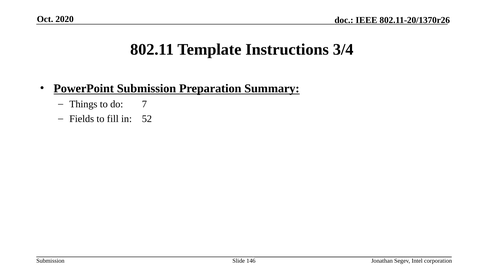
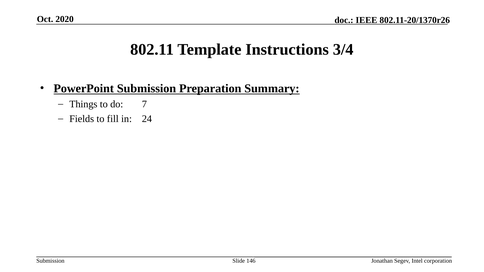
52: 52 -> 24
